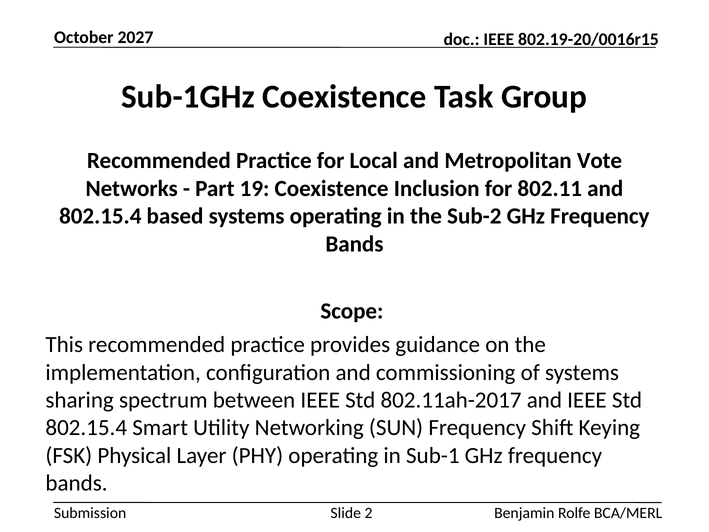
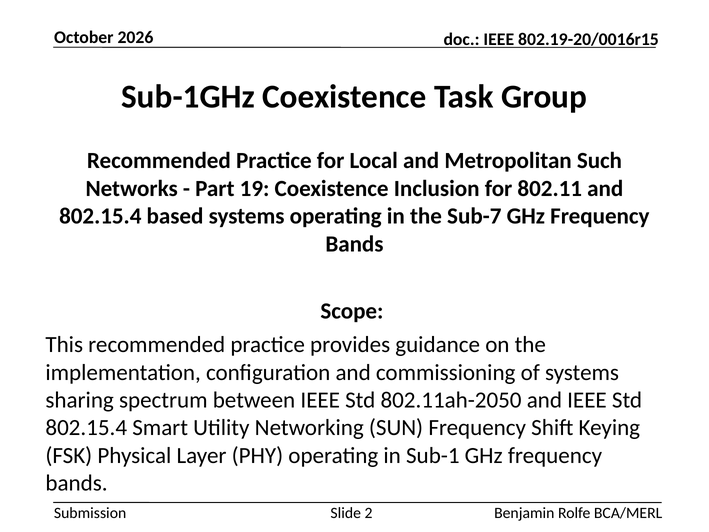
2027: 2027 -> 2026
Vote: Vote -> Such
Sub-2: Sub-2 -> Sub-7
802.11ah-2017: 802.11ah-2017 -> 802.11ah-2050
